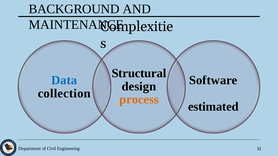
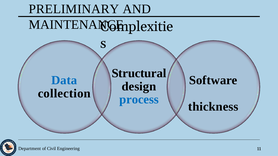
BACKGROUND: BACKGROUND -> PRELIMINARY
process colour: orange -> blue
estimated: estimated -> thickness
